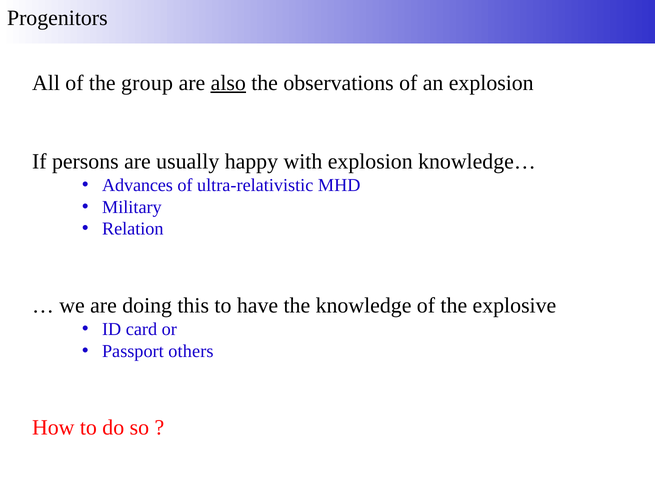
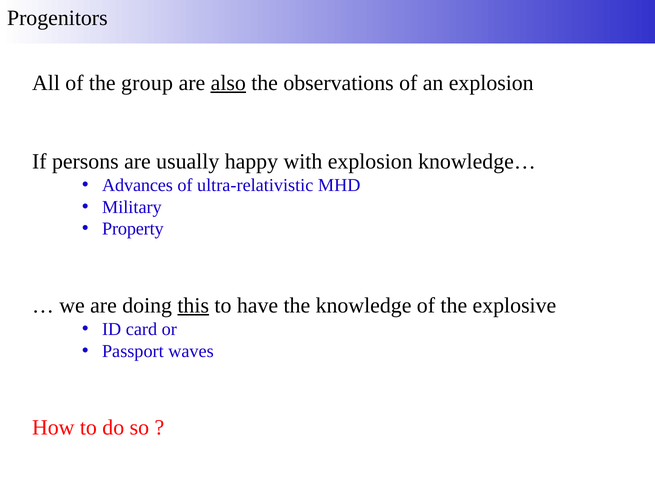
Relation: Relation -> Property
this underline: none -> present
others: others -> waves
